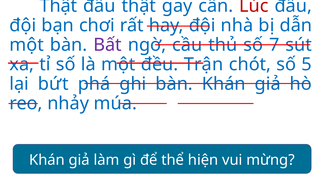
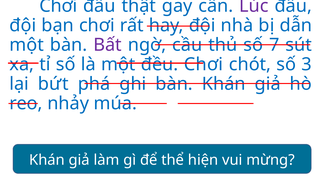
Thật at (58, 6): Thật -> Chơi
Lúc at (254, 6) colour: red -> purple
Trận at (204, 64): Trận -> Chơi
5: 5 -> 3
